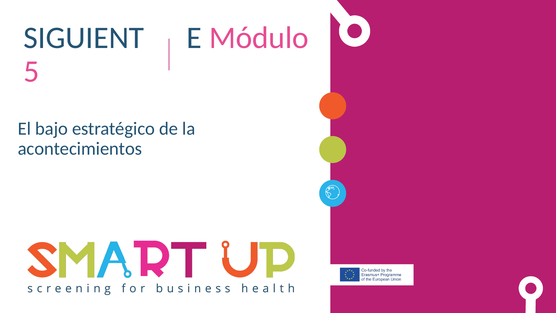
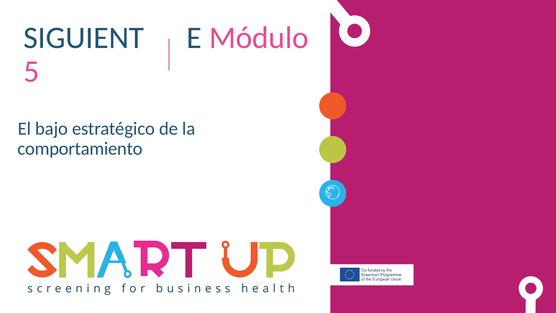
acontecimientos: acontecimientos -> comportamiento
